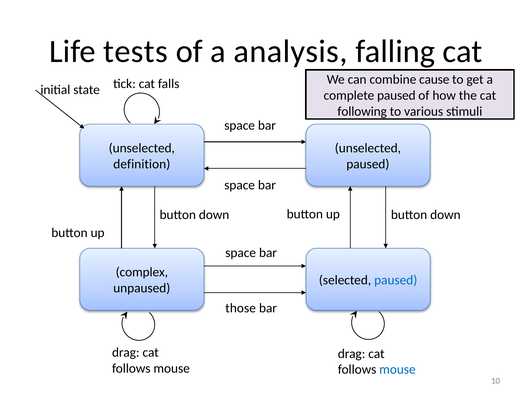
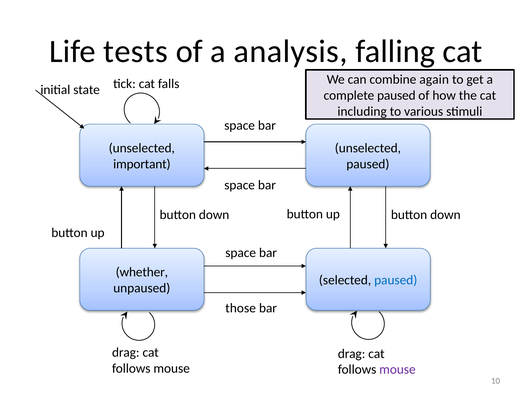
cause: cause -> again
following: following -> including
definition: definition -> important
complex: complex -> whether
mouse at (397, 370) colour: blue -> purple
